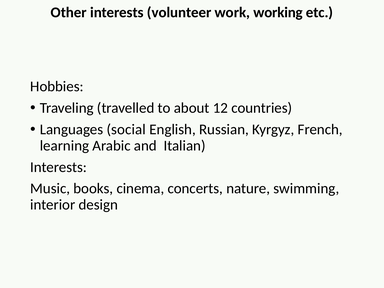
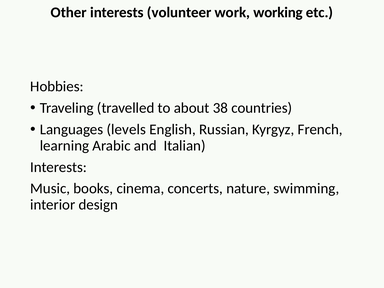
12: 12 -> 38
social: social -> levels
